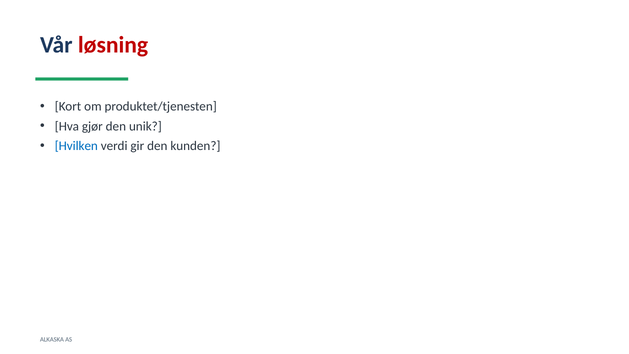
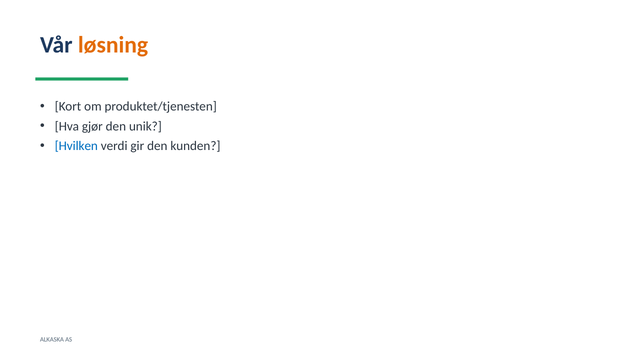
løsning colour: red -> orange
